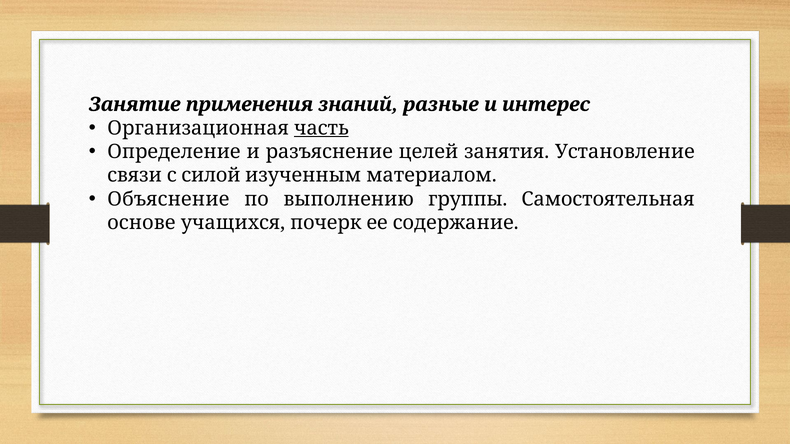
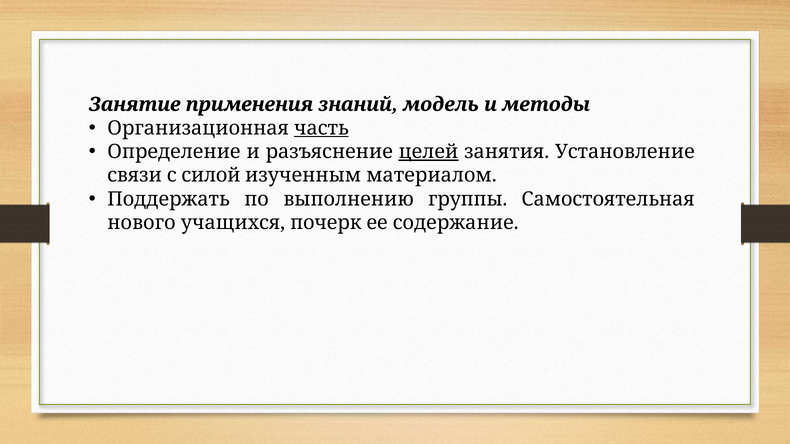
разные: разные -> модель
интерес: интерес -> методы
целей underline: none -> present
Объяснение: Объяснение -> Поддержать
основе: основе -> нового
